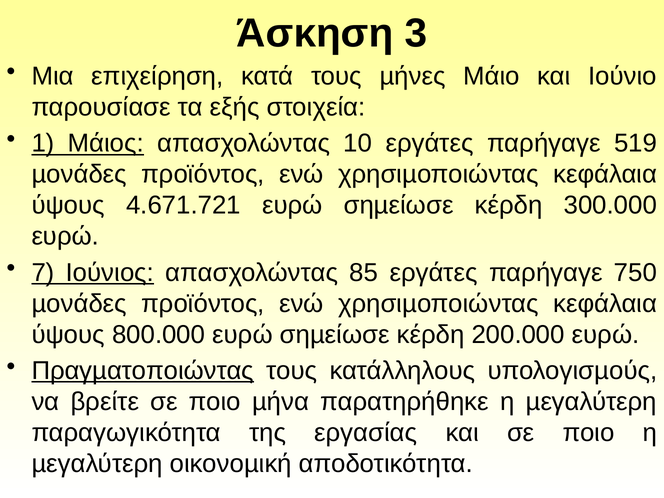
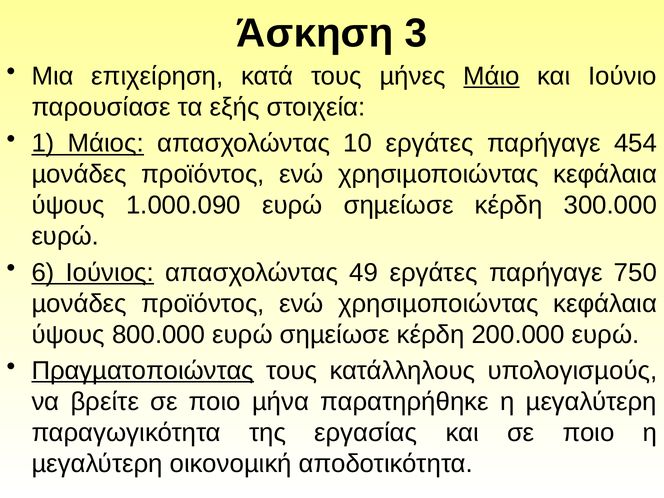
Μάιο underline: none -> present
519: 519 -> 454
4.671.721: 4.671.721 -> 1.000.090
7: 7 -> 6
85: 85 -> 49
